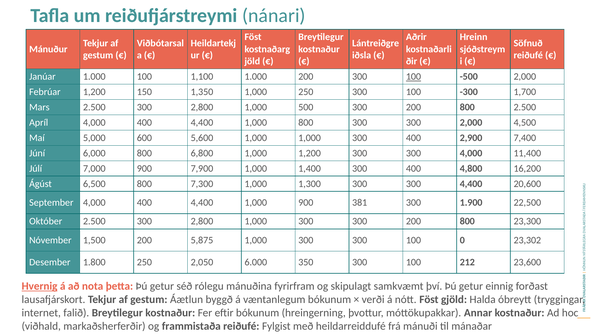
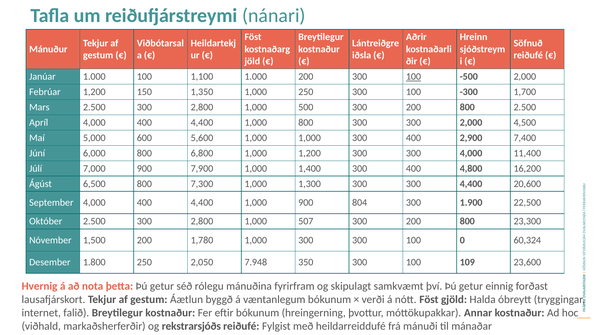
381: 381 -> 804
2,800 1,000 300: 300 -> 507
5,875: 5,875 -> 1,780
23,302: 23,302 -> 60,324
6.000: 6.000 -> 7.948
212: 212 -> 109
Hvernig underline: present -> none
frammistaða: frammistaða -> rekstrarsjóðs
